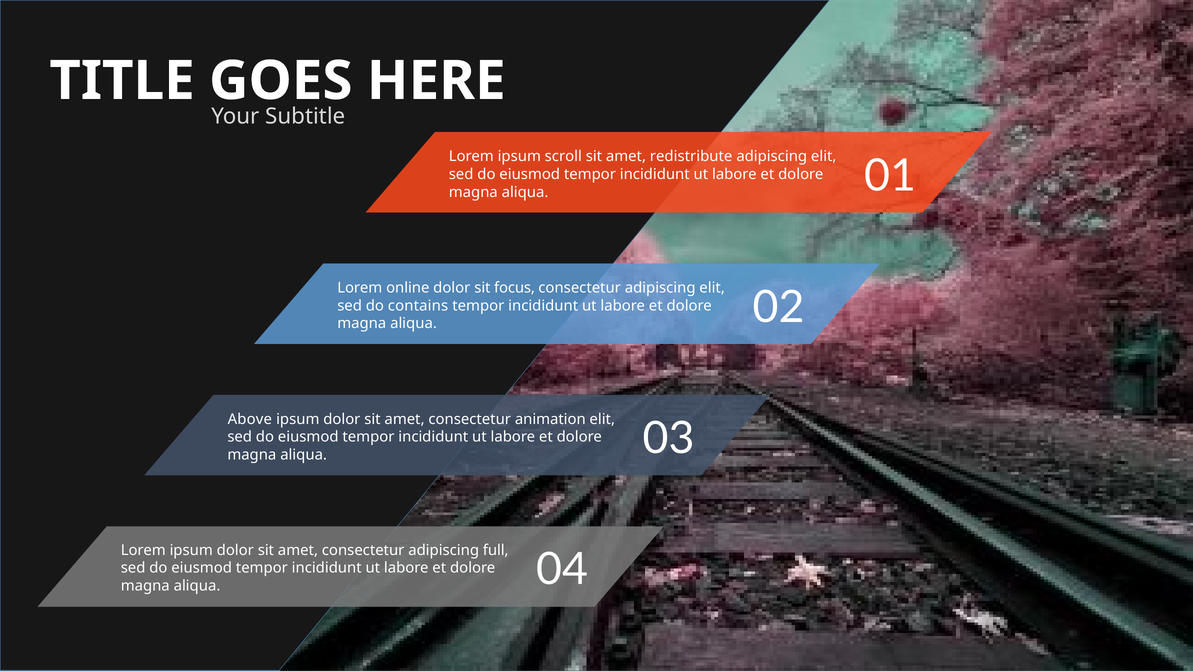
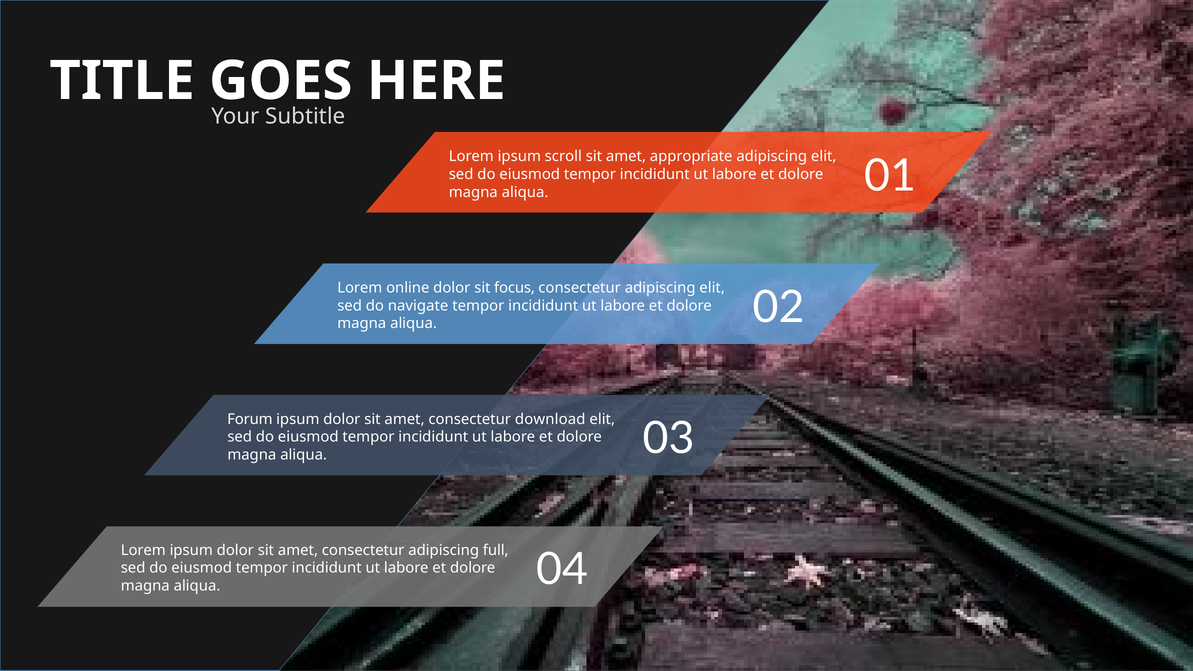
redistribute: redistribute -> appropriate
contains: contains -> navigate
Above: Above -> Forum
animation: animation -> download
